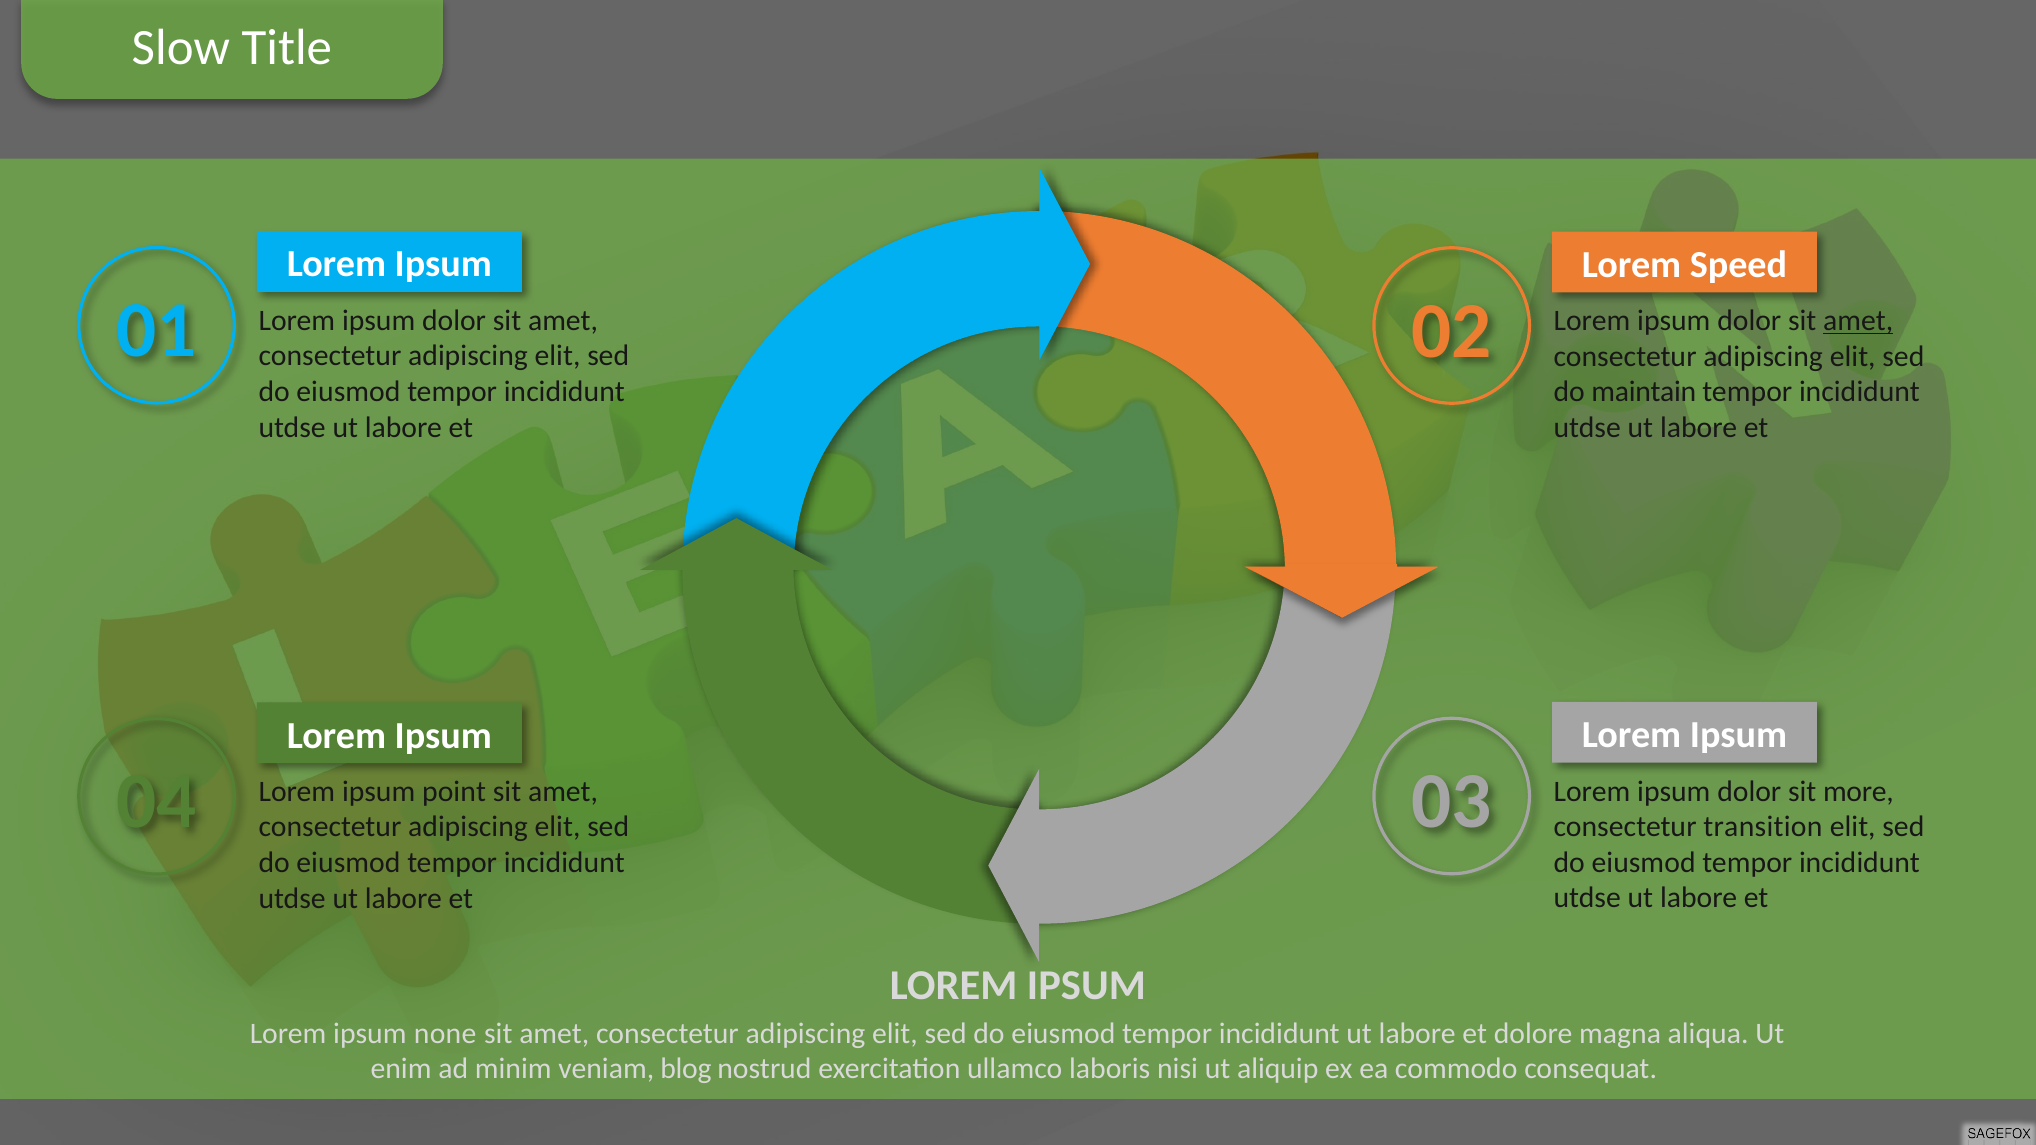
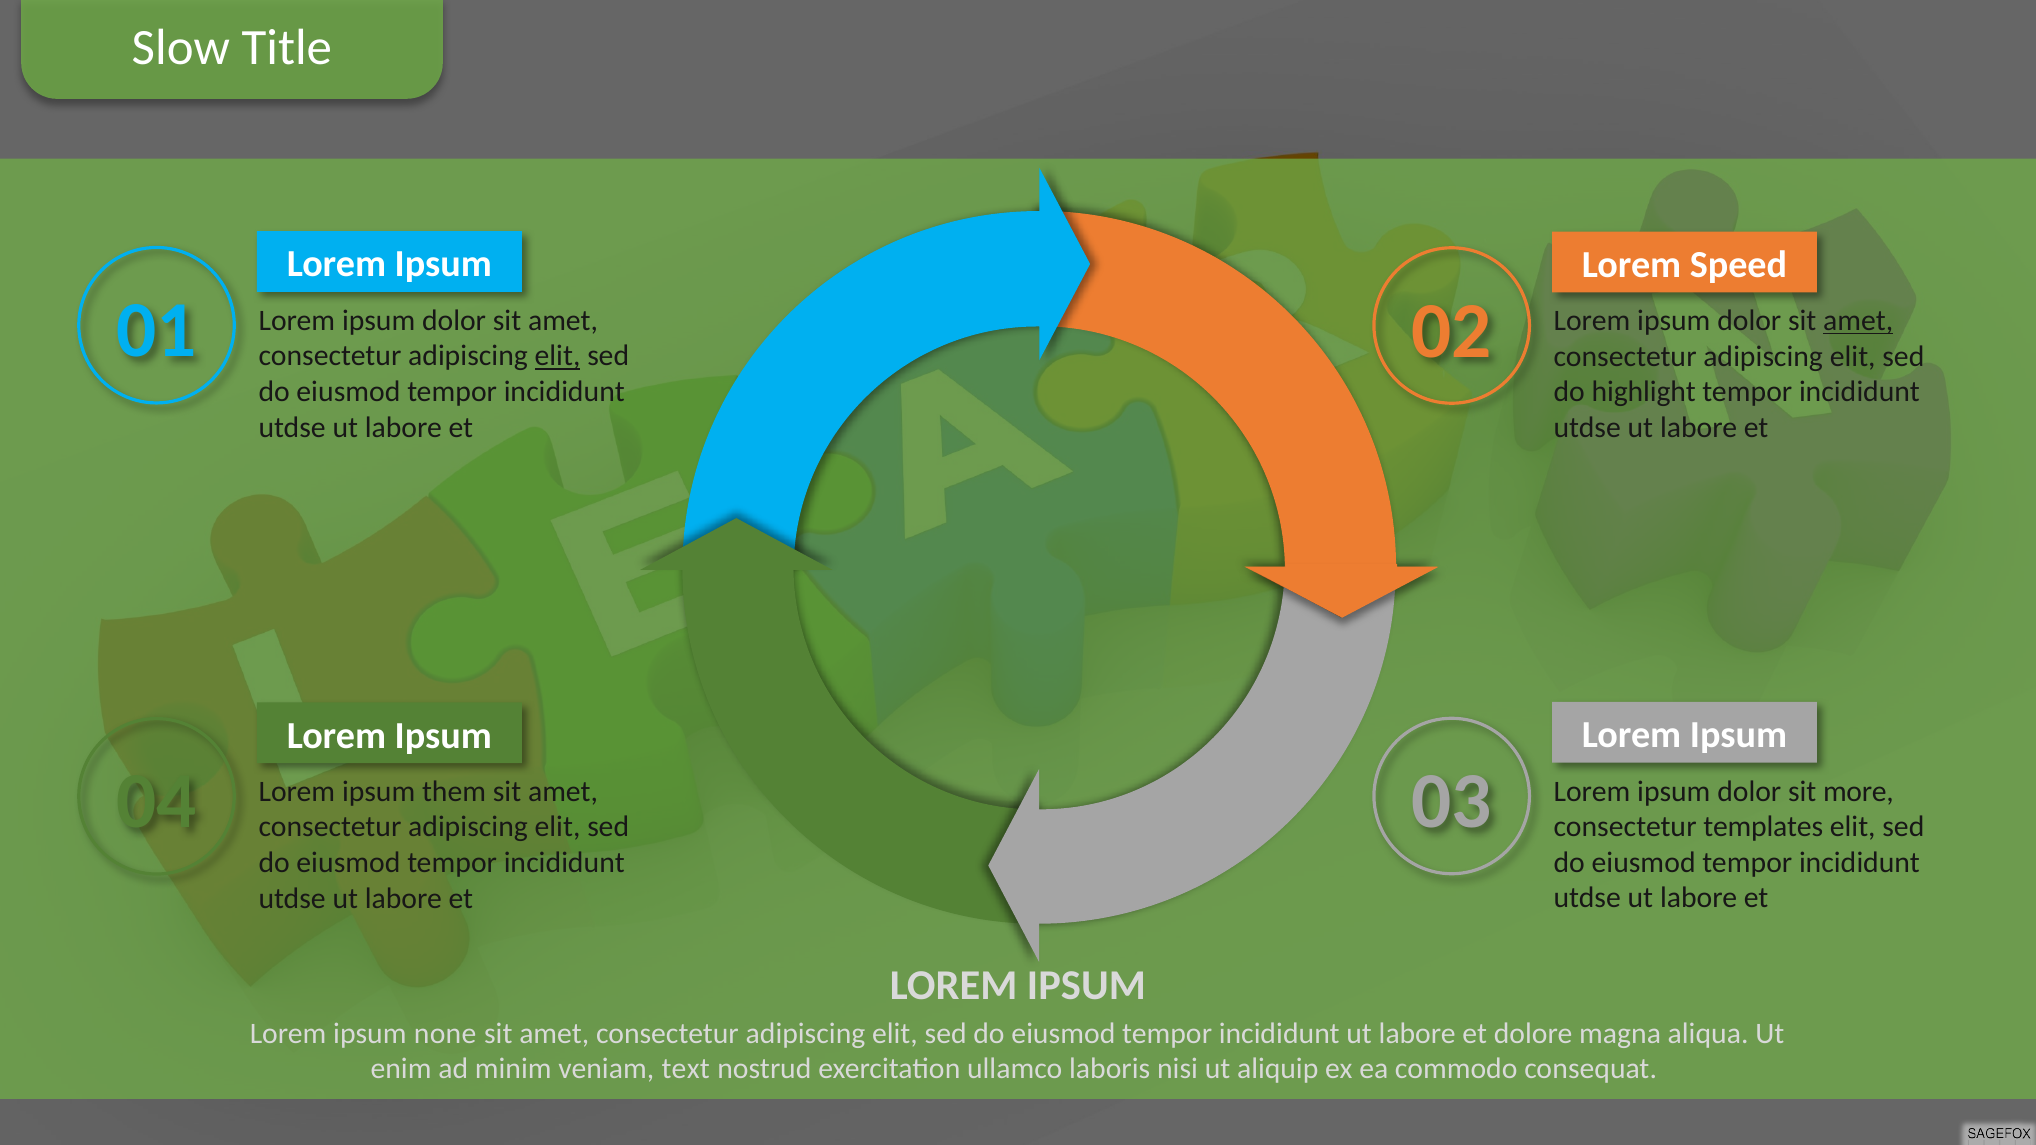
elit at (558, 356) underline: none -> present
maintain: maintain -> highlight
point: point -> them
transition: transition -> templates
blog: blog -> text
